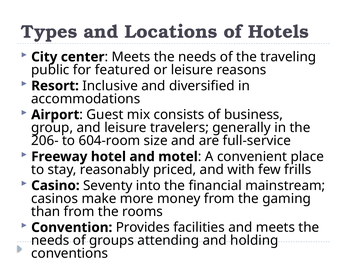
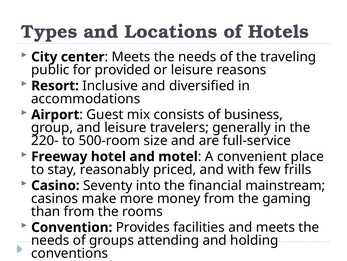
featured: featured -> provided
206-: 206- -> 220-
604-room: 604-room -> 500-room
